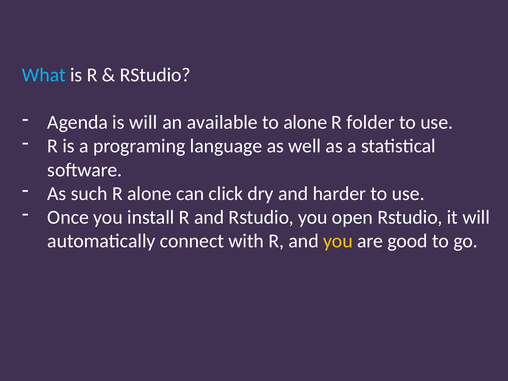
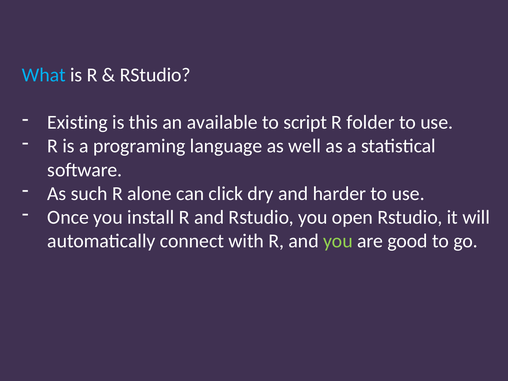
Agenda: Agenda -> Existing
is will: will -> this
to alone: alone -> script
you at (338, 241) colour: yellow -> light green
